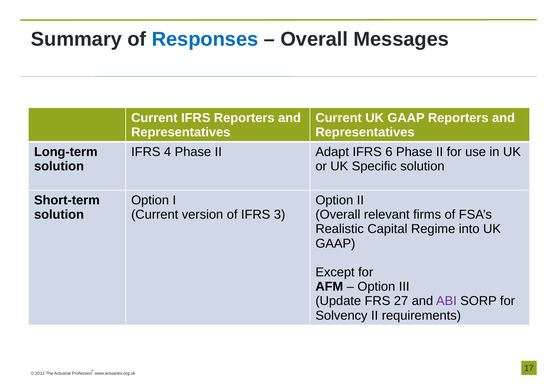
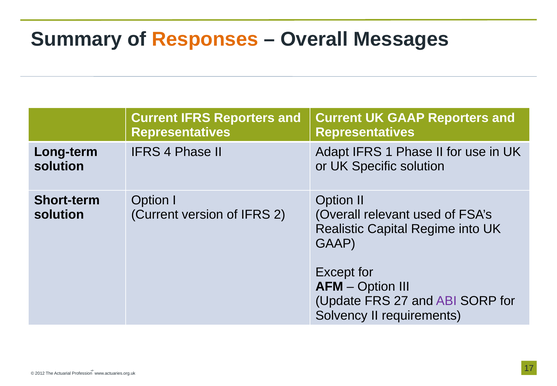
Responses colour: blue -> orange
6: 6 -> 1
3: 3 -> 2
firms: firms -> used
